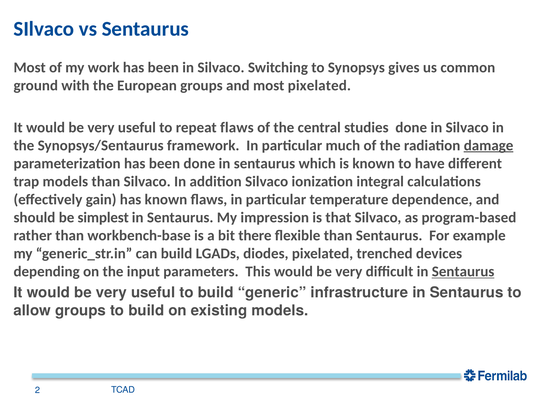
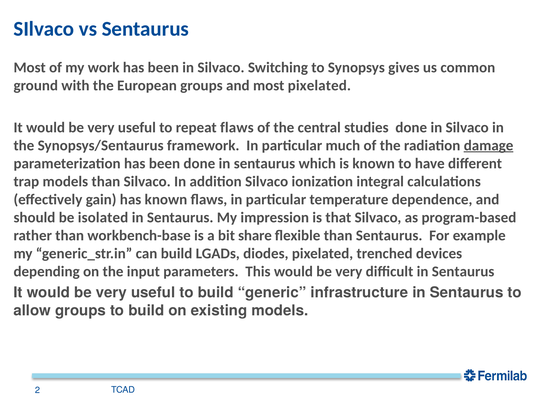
simplest: simplest -> isolated
there: there -> share
Sentaurus at (463, 272) underline: present -> none
